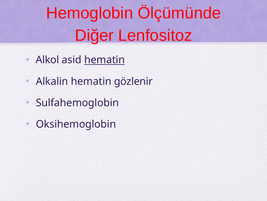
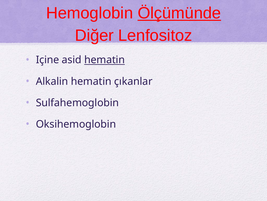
Ölçümünde underline: none -> present
Alkol: Alkol -> Içine
gözlenir: gözlenir -> çıkanlar
